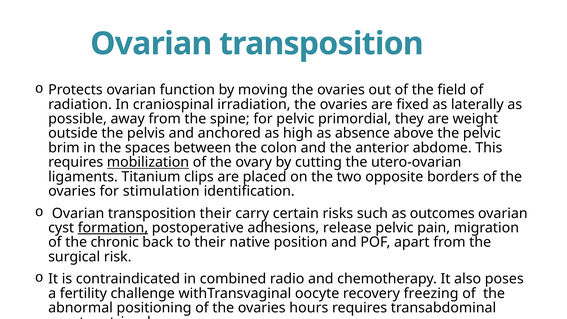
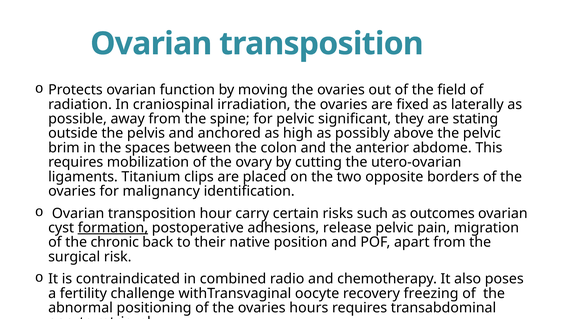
primordial: primordial -> significant
weight: weight -> stating
absence: absence -> possibly
mobilization underline: present -> none
stimulation: stimulation -> malignancy
transposition their: their -> hour
